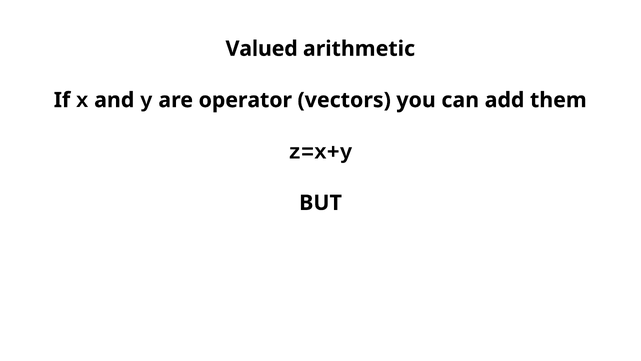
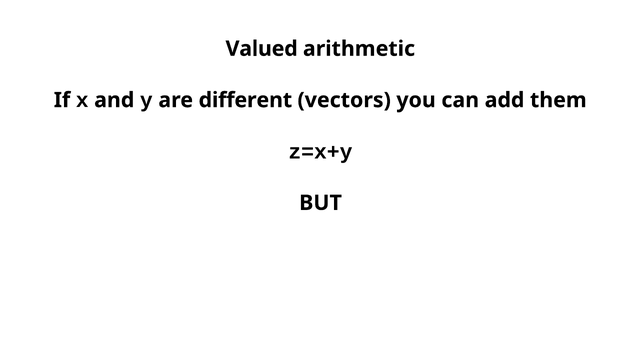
operator: operator -> different
